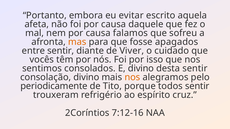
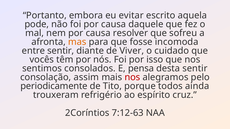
afeta: afeta -> pode
falamos: falamos -> resolver
apagados: apagados -> incomoda
E divino: divino -> pensa
consolação divino: divino -> assim
nos at (132, 77) colour: orange -> red
todos sentir: sentir -> ainda
7:12-16: 7:12-16 -> 7:12-63
